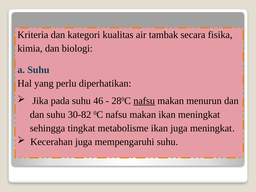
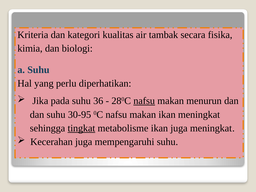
46: 46 -> 36
30-82: 30-82 -> 30-95
tingkat underline: none -> present
